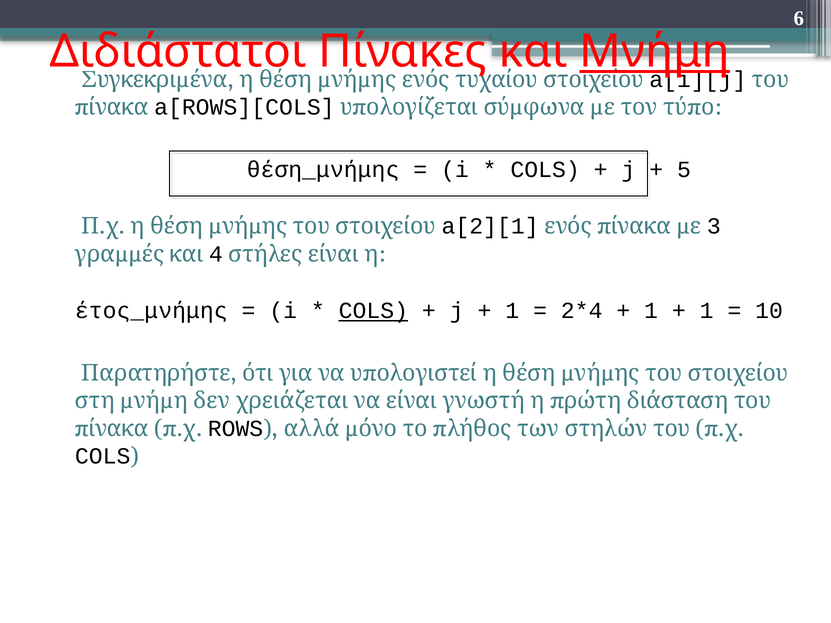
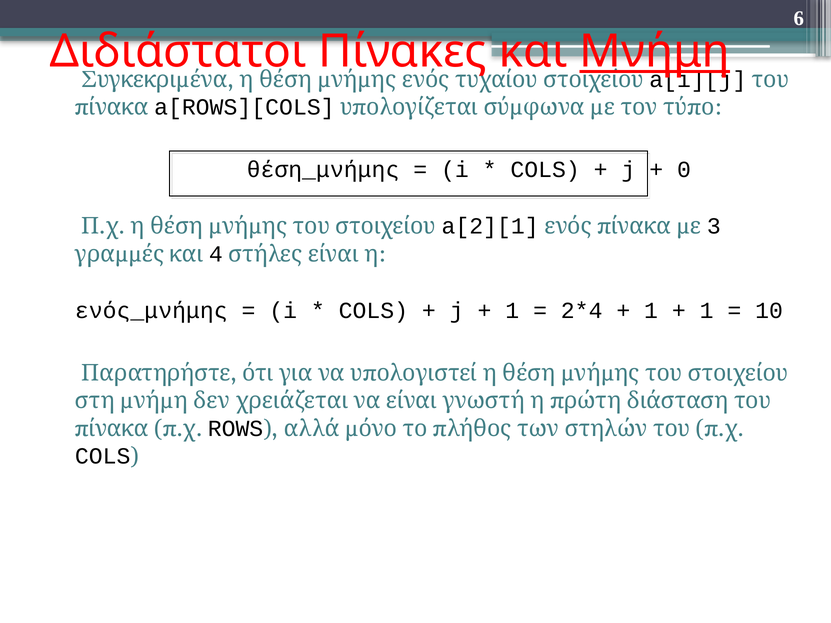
5: 5 -> 0
έτος_μνήμης: έτος_μνήμης -> ενός_μνήμης
COLS at (373, 311) underline: present -> none
